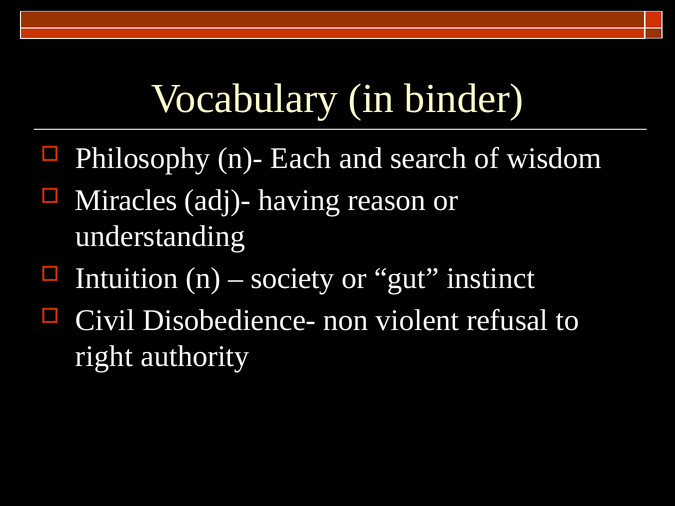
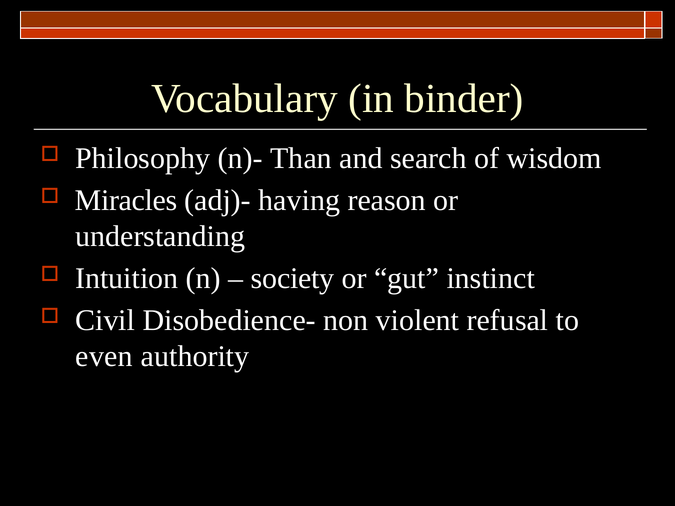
Each: Each -> Than
right: right -> even
